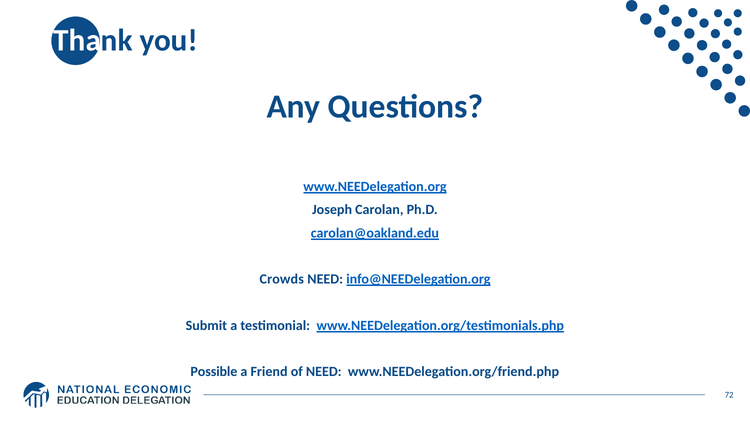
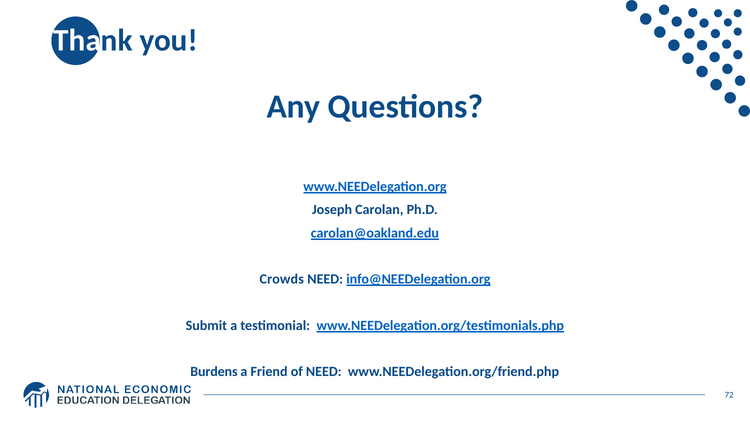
Possible: Possible -> Burdens
